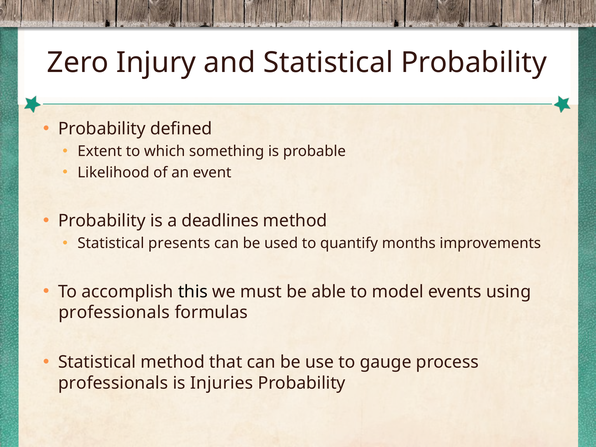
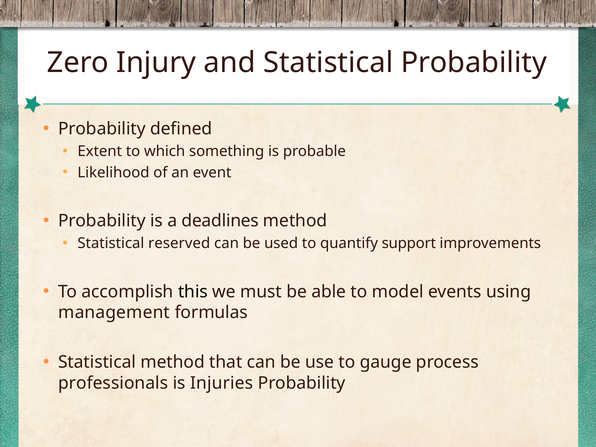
presents: presents -> reserved
months: months -> support
professionals at (114, 313): professionals -> management
